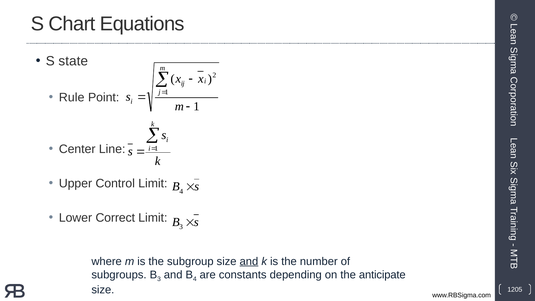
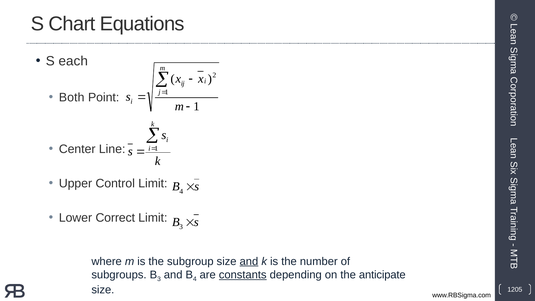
state: state -> each
Rule: Rule -> Both
constants underline: none -> present
